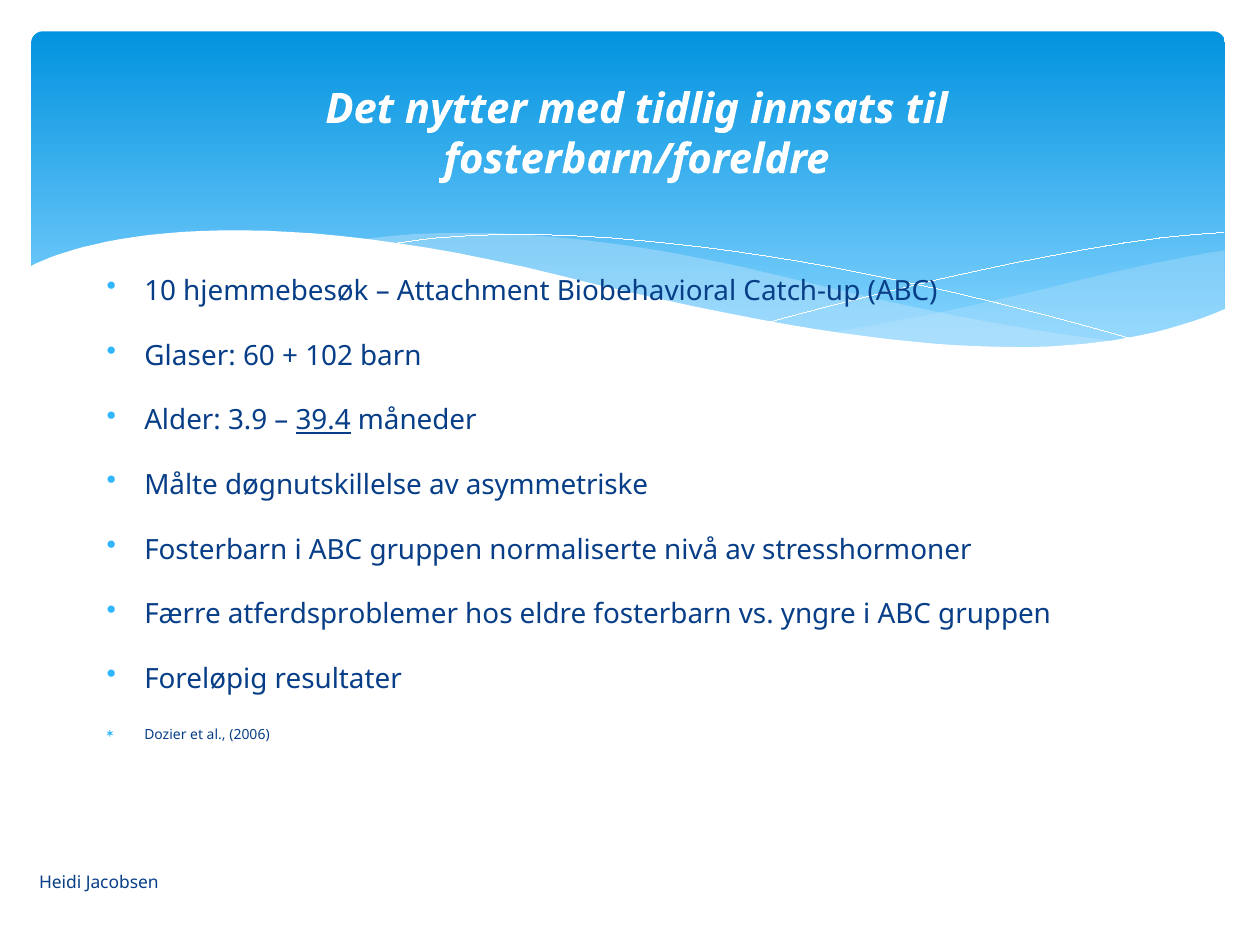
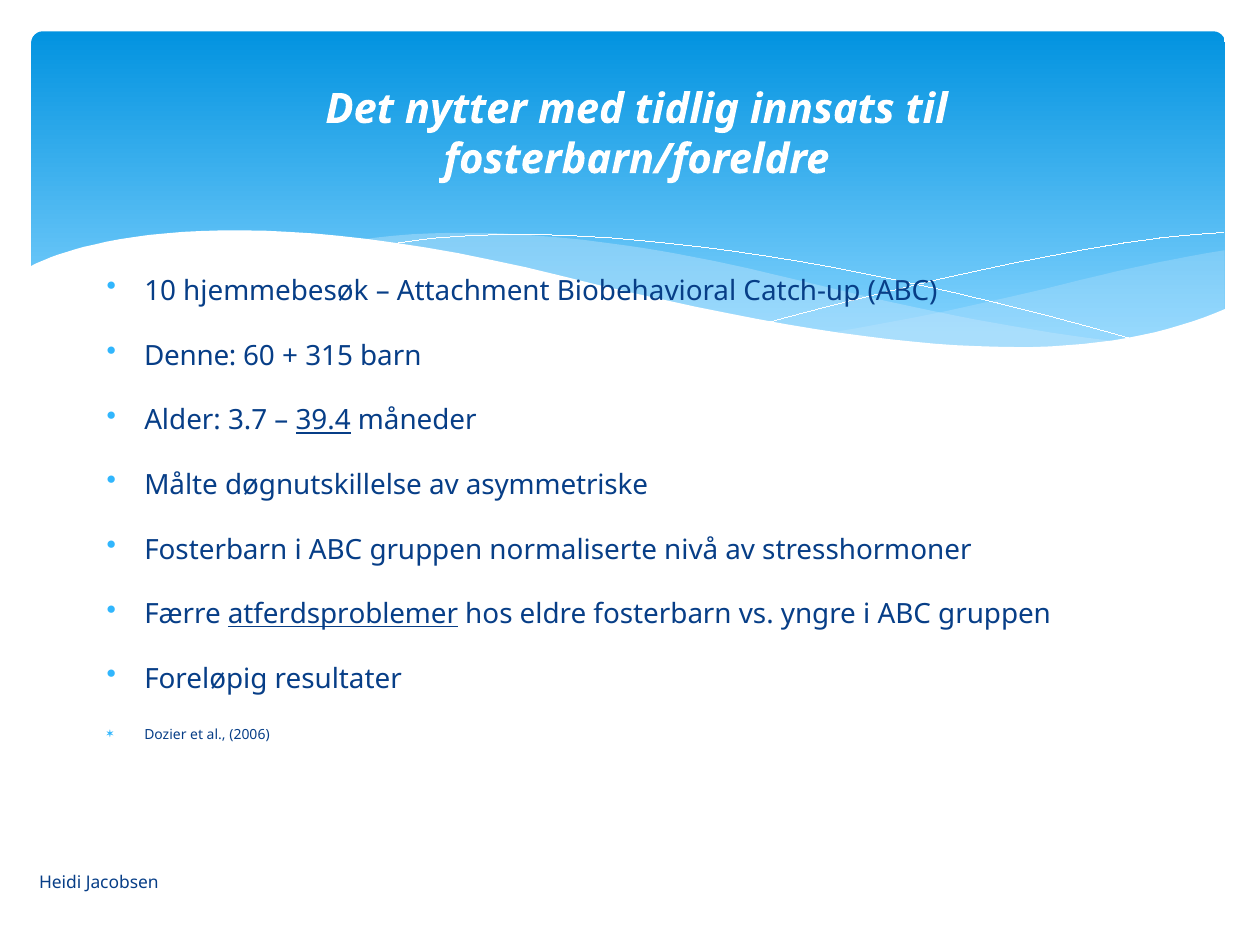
Glaser: Glaser -> Denne
102: 102 -> 315
3.9: 3.9 -> 3.7
atferdsproblemer underline: none -> present
